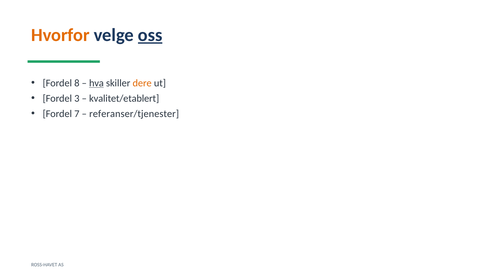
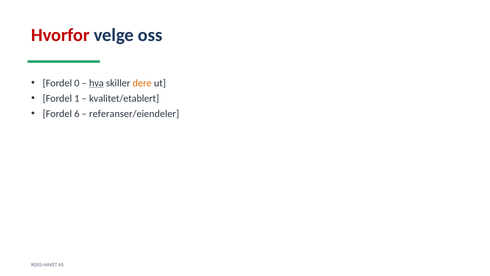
Hvorfor colour: orange -> red
oss underline: present -> none
8: 8 -> 0
3: 3 -> 1
7: 7 -> 6
referanser/tjenester: referanser/tjenester -> referanser/eiendeler
